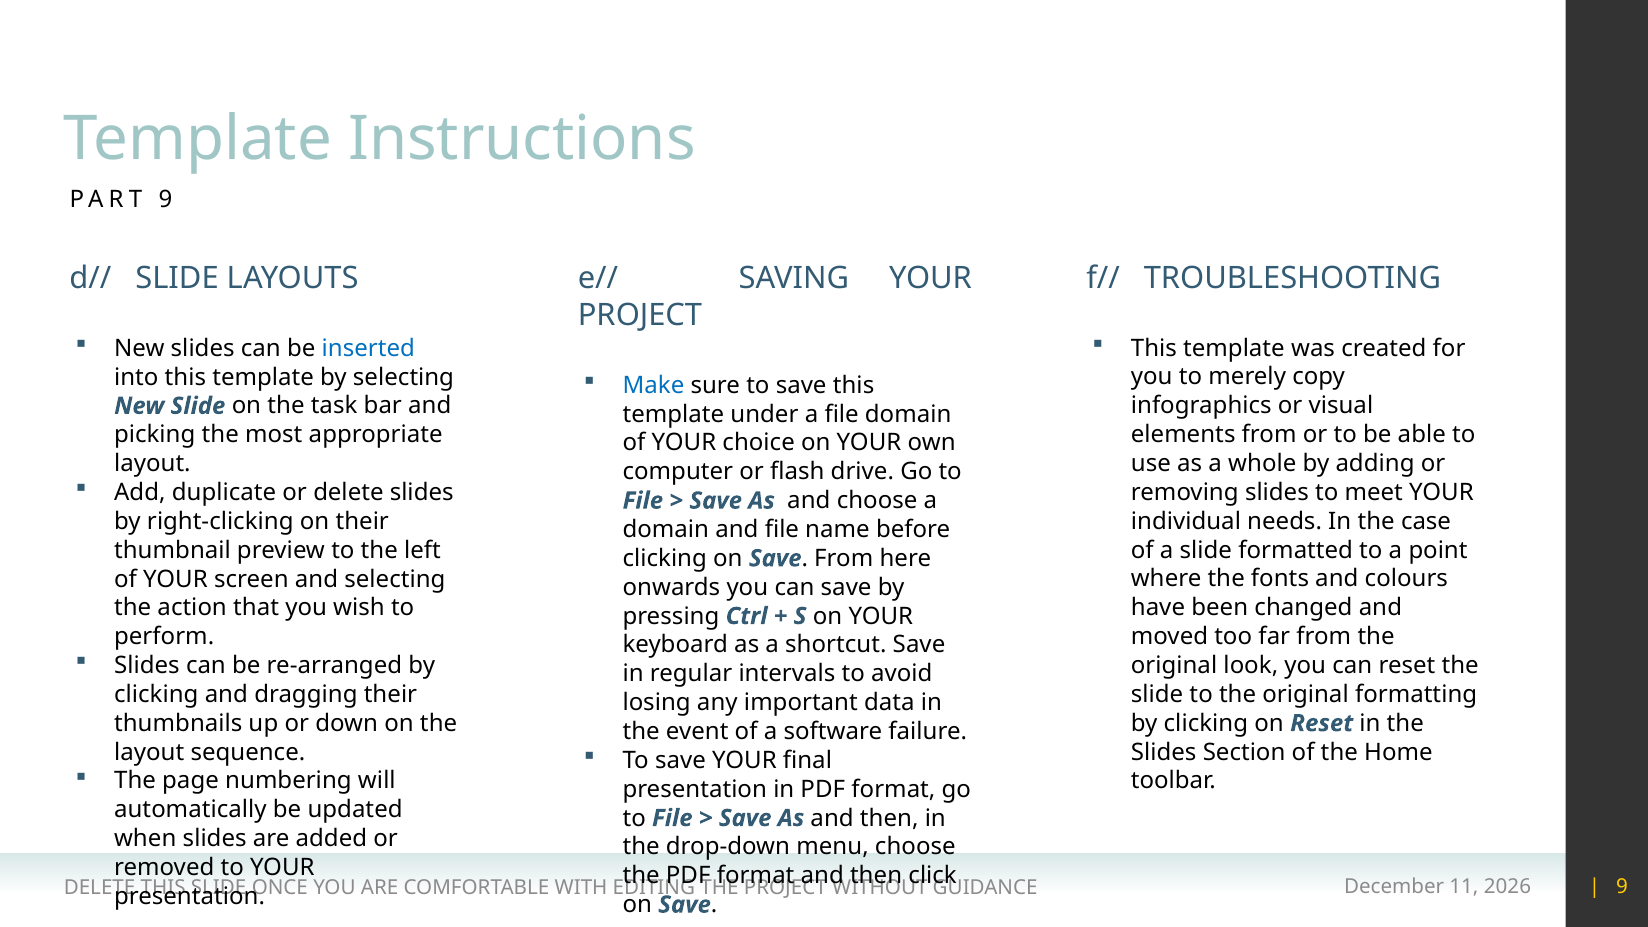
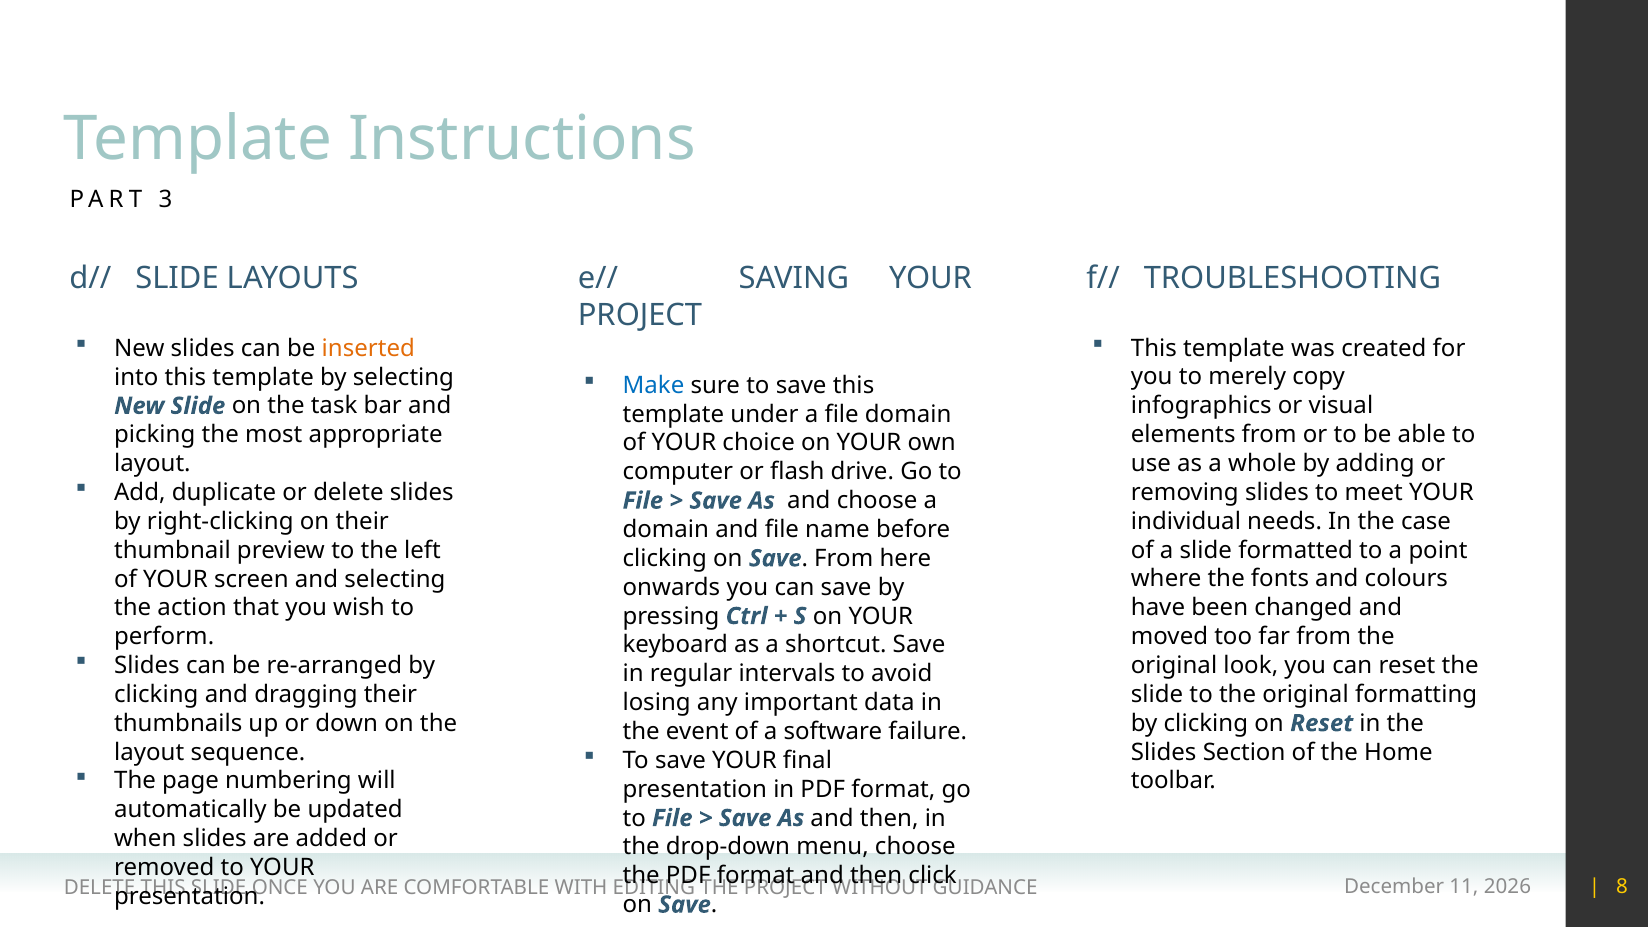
PART 9: 9 -> 3
inserted colour: blue -> orange
9 at (1622, 886): 9 -> 8
